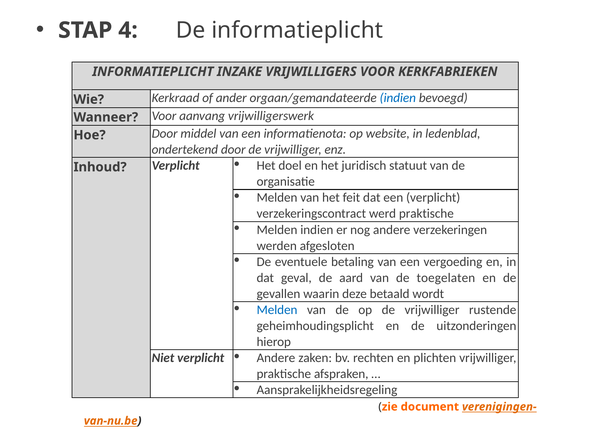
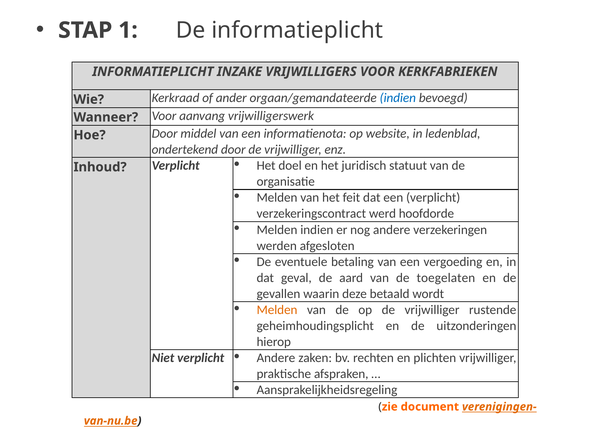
4: 4 -> 1
werd praktische: praktische -> hoofdorde
Melden at (277, 310) colour: blue -> orange
